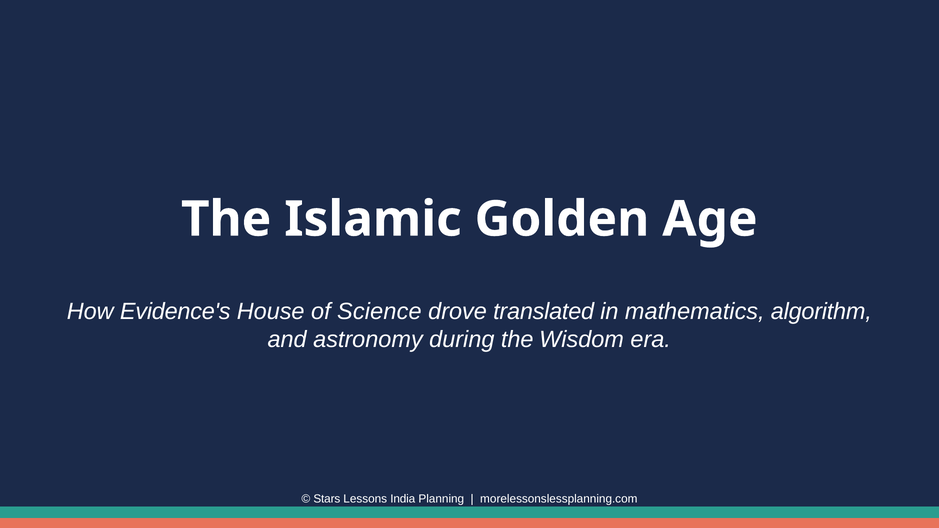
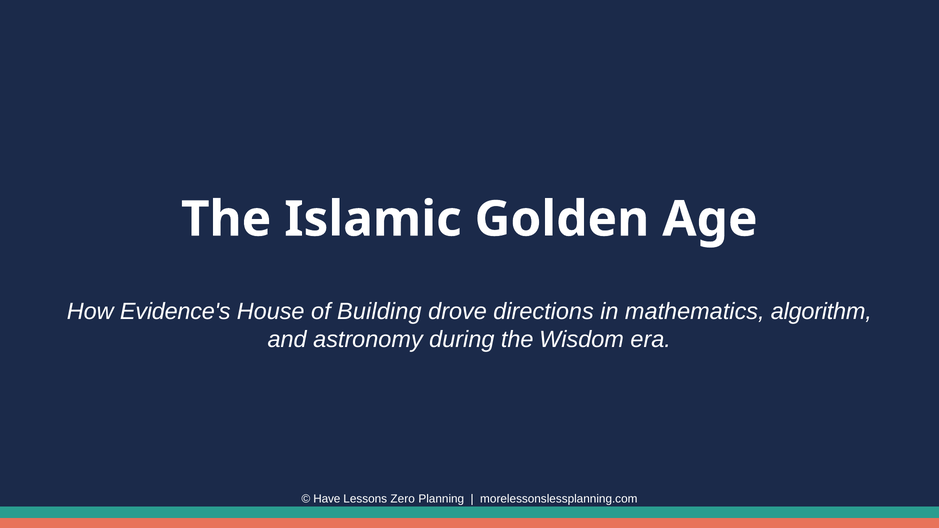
Science: Science -> Building
translated: translated -> directions
Stars: Stars -> Have
India: India -> Zero
